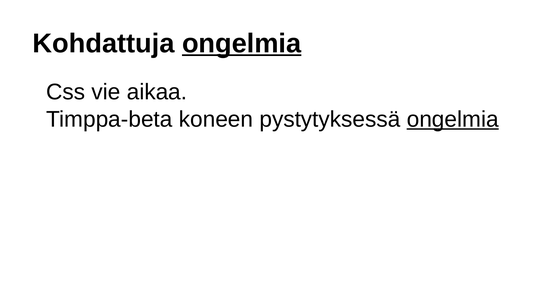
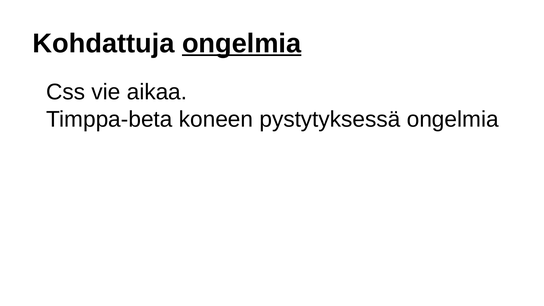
ongelmia at (453, 119) underline: present -> none
